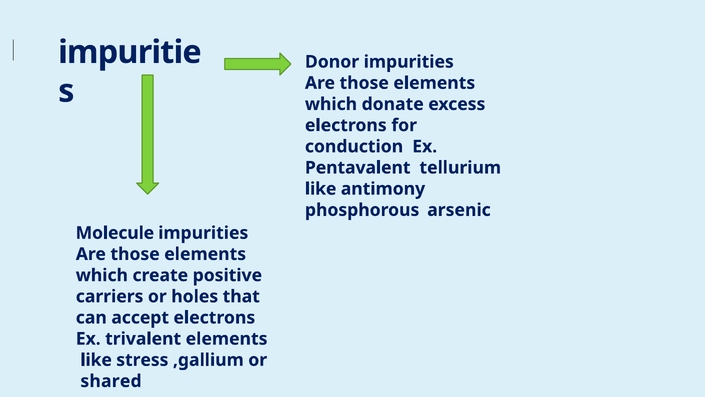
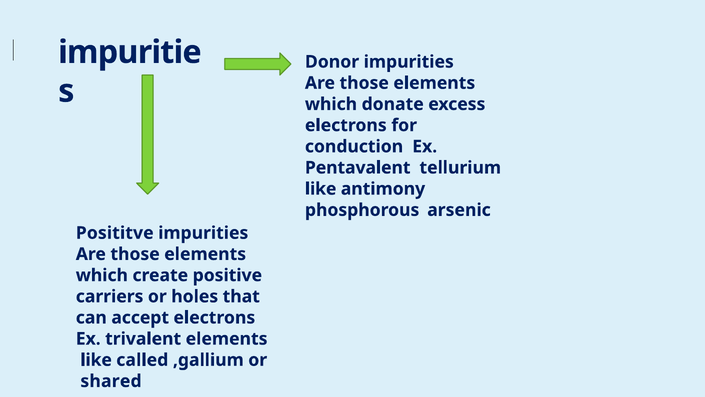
Molecule: Molecule -> Posititve
stress: stress -> called
